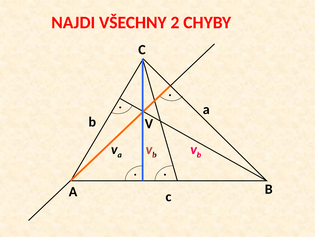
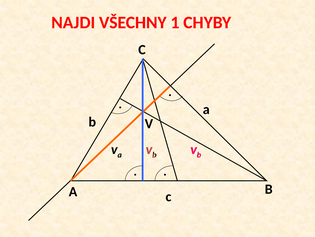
2: 2 -> 1
